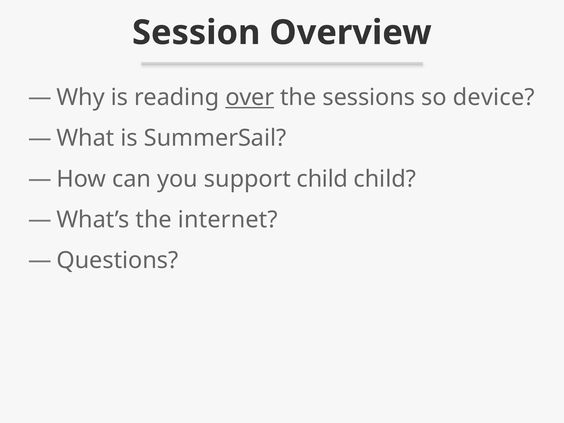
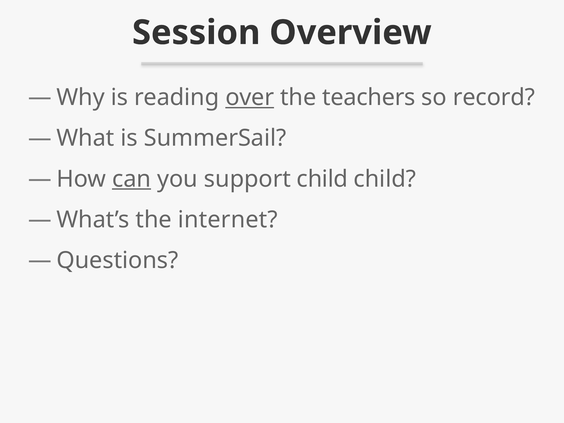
sessions: sessions -> teachers
device: device -> record
can underline: none -> present
